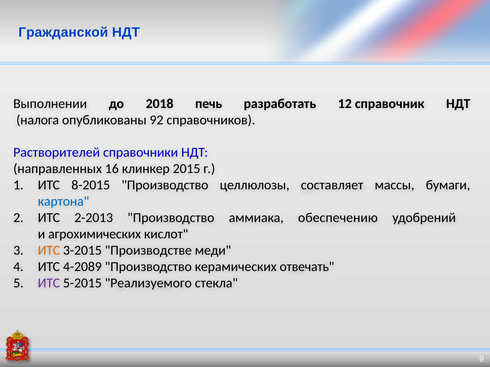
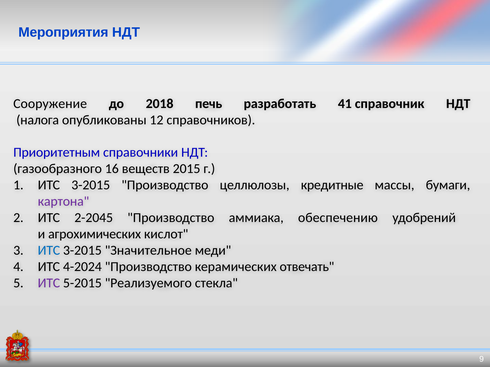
Гражданской: Гражданской -> Мероприятия
Выполнении: Выполнении -> Сооружение
12: 12 -> 41
92: 92 -> 12
Растворителей: Растворителей -> Приоритетным
направленных: направленных -> газообразного
клинкер: клинкер -> веществ
8-2015 at (91, 185): 8-2015 -> 3-2015
составляет: составляет -> кредитные
картона colour: blue -> purple
2-2013: 2-2013 -> 2-2045
ИТС at (49, 251) colour: orange -> blue
Производстве: Производстве -> Значительное
4-2089: 4-2089 -> 4-2024
